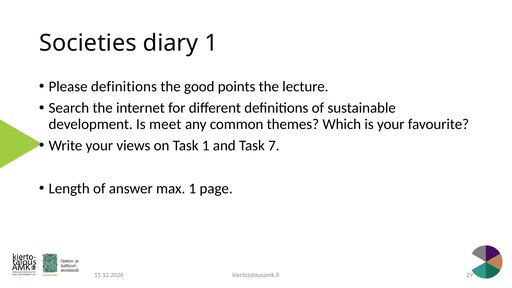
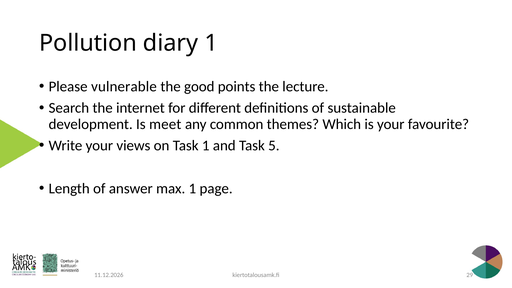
Societies: Societies -> Pollution
Please definitions: definitions -> vulnerable
7: 7 -> 5
